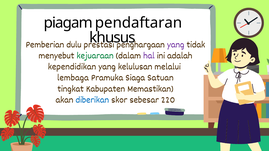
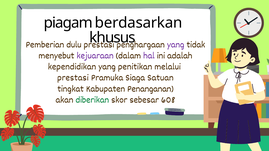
pendaftaran: pendaftaran -> berdasarkan
kejuaraan colour: green -> purple
kelulusan: kelulusan -> penitikan
lembaga at (73, 78): lembaga -> prestasi
Memastikan: Memastikan -> Penanganan
diberikan colour: blue -> green
220: 220 -> 608
